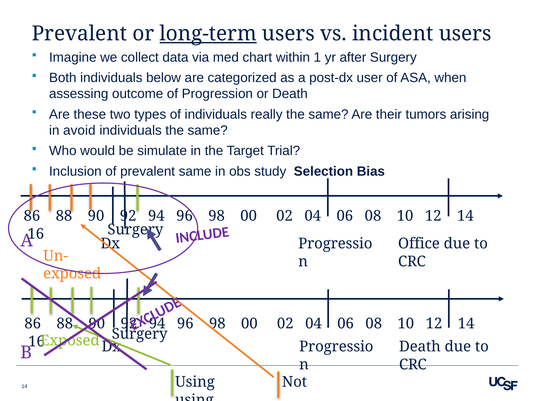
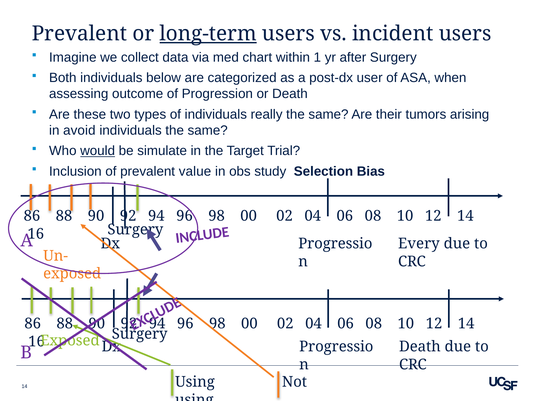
would underline: none -> present
prevalent same: same -> value
Office: Office -> Every
